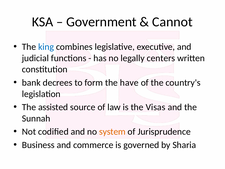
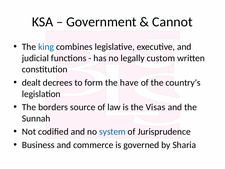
centers: centers -> custom
bank: bank -> dealt
assisted: assisted -> borders
system colour: orange -> blue
